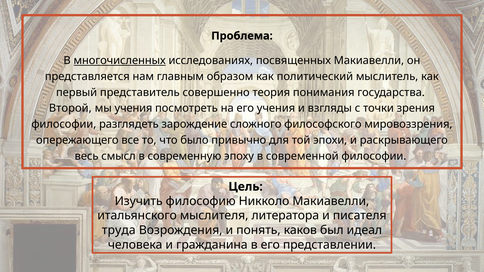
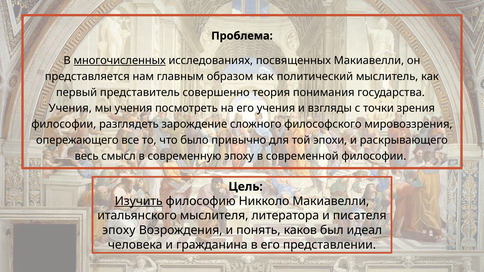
Второй at (70, 108): Второй -> Учения
Изучить underline: none -> present
труда at (119, 230): труда -> эпоху
